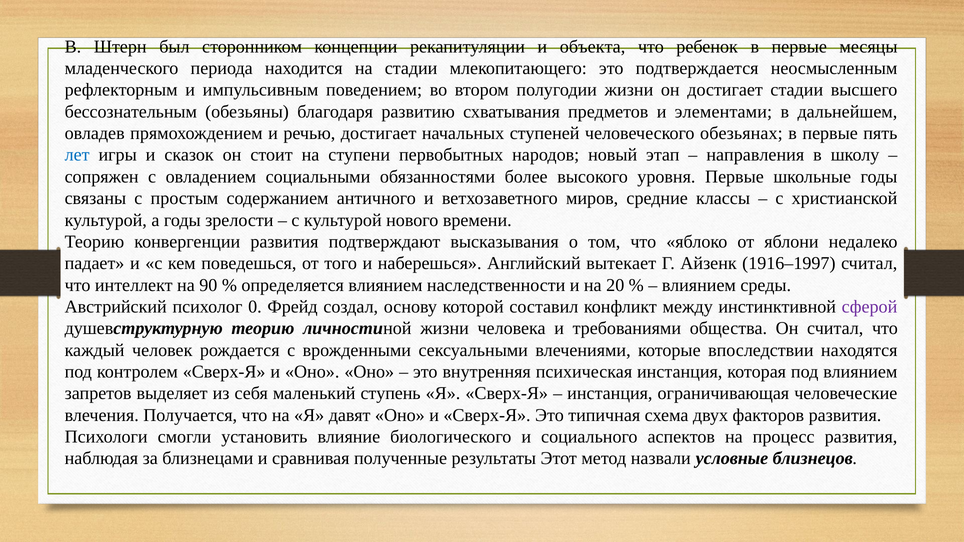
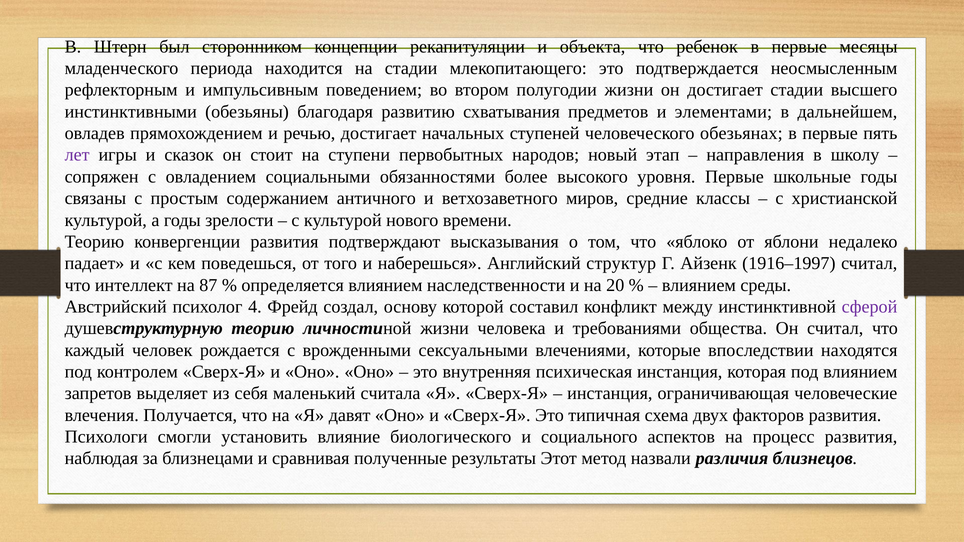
бессознательным: бессознательным -> инстинктивными
лет colour: blue -> purple
вытекает: вытекает -> структур
90: 90 -> 87
0: 0 -> 4
ступень: ступень -> считала
условные: условные -> различия
